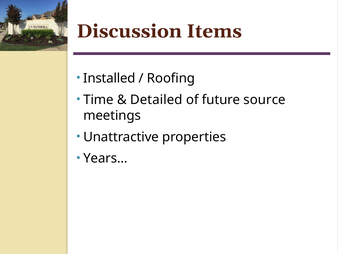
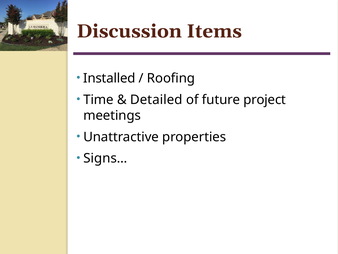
source: source -> project
Years…: Years… -> Signs…
